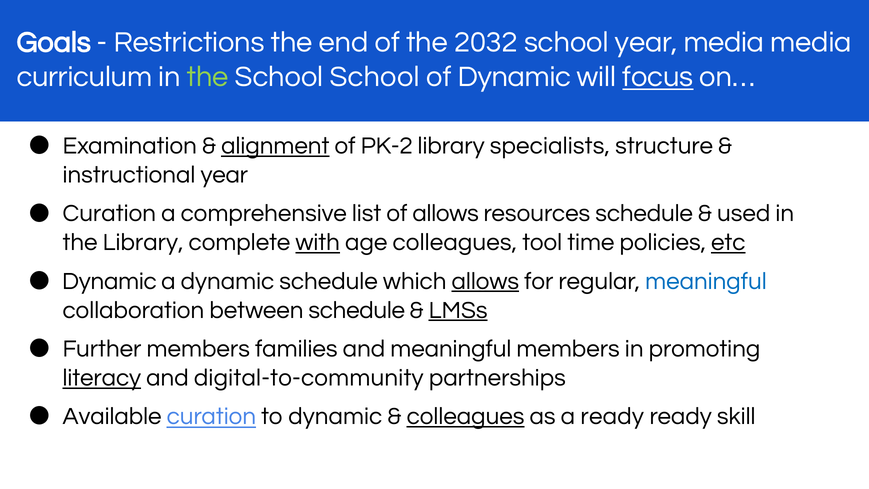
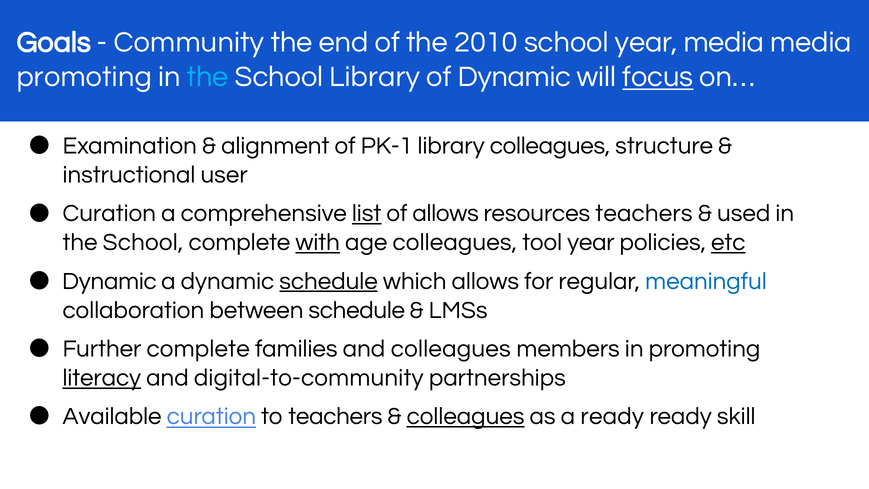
Restrictions: Restrictions -> Community
2032: 2032 -> 2010
curriculum at (84, 77): curriculum -> promoting
the at (208, 77) colour: light green -> light blue
School School: School -> Library
alignment underline: present -> none
PK-2: PK-2 -> PK-1
library specialists: specialists -> colleagues
instructional year: year -> user
list underline: none -> present
resources schedule: schedule -> teachers
Library at (143, 242): Library -> School
tool time: time -> year
schedule at (329, 281) underline: none -> present
allows at (485, 281) underline: present -> none
LMSs underline: present -> none
Further members: members -> complete
and meaningful: meaningful -> colleagues
to dynamic: dynamic -> teachers
